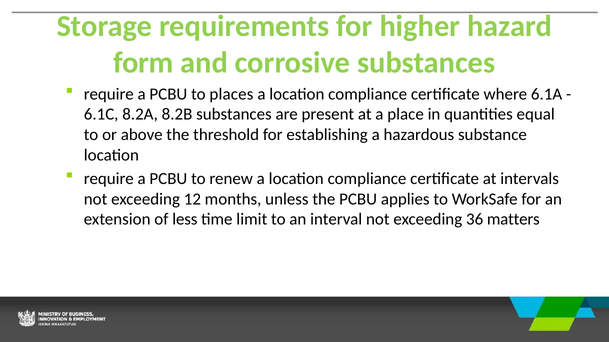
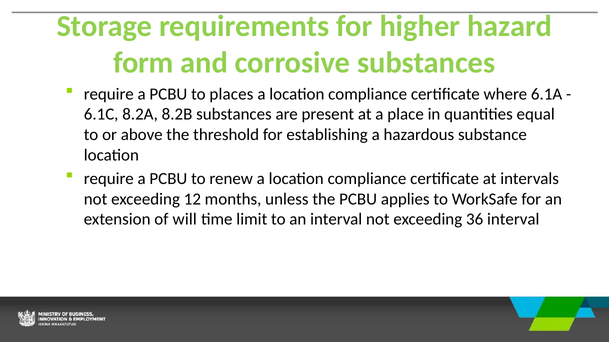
less: less -> will
36 matters: matters -> interval
